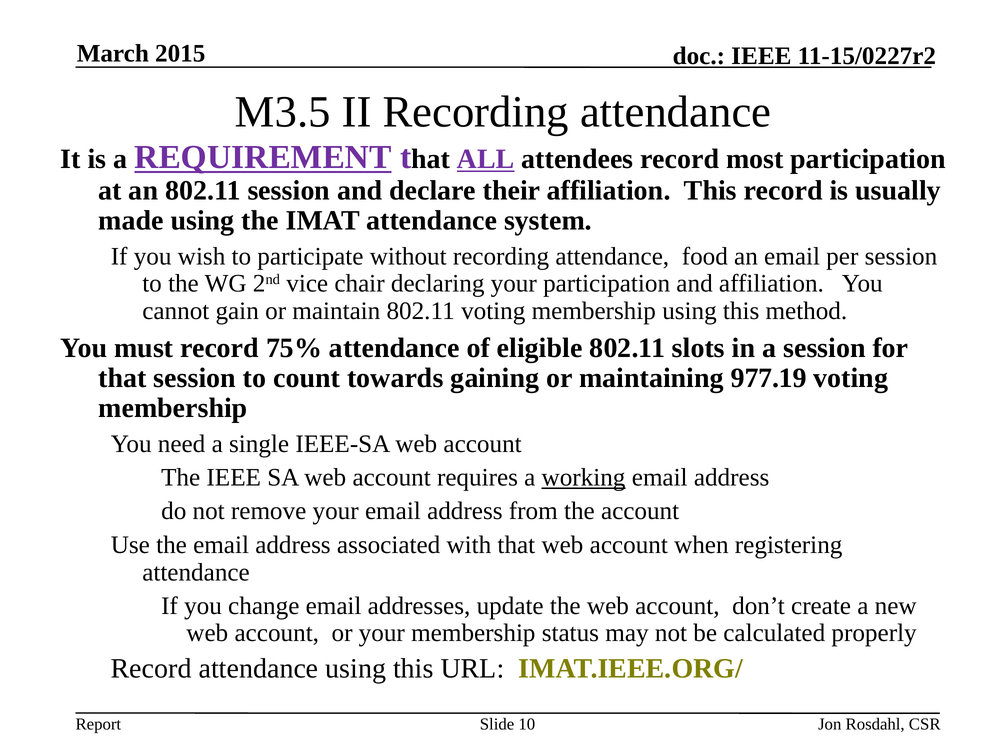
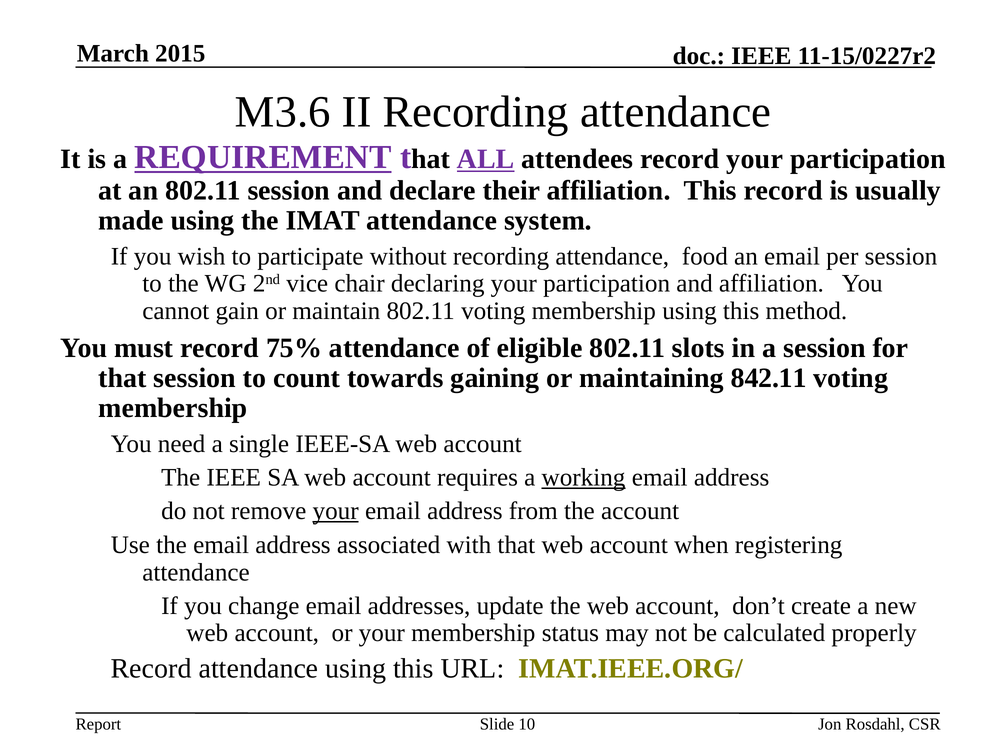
M3.5: M3.5 -> M3.6
record most: most -> your
977.19: 977.19 -> 842.11
your at (336, 511) underline: none -> present
